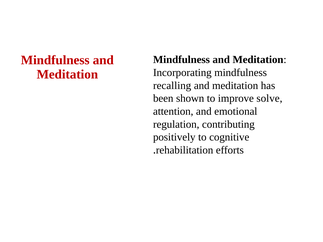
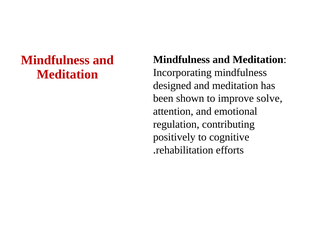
recalling: recalling -> designed
